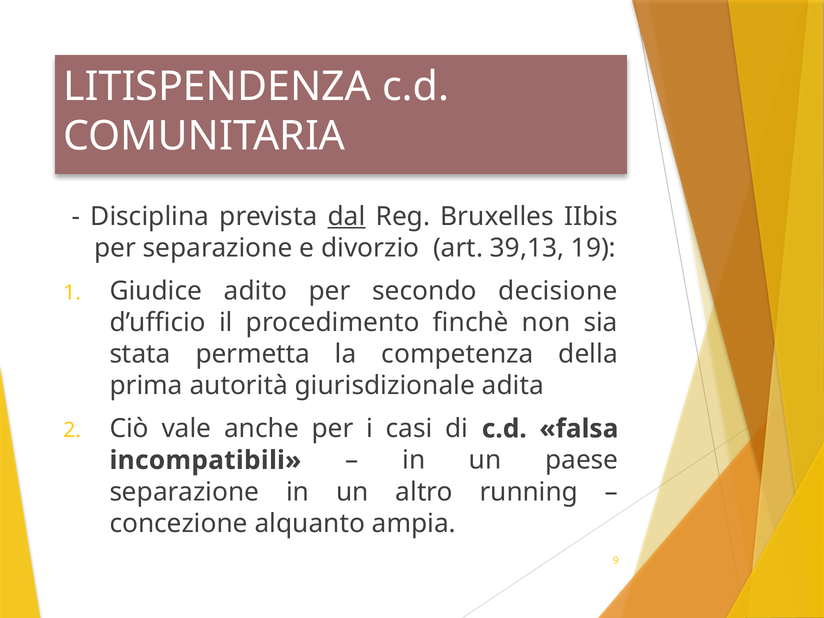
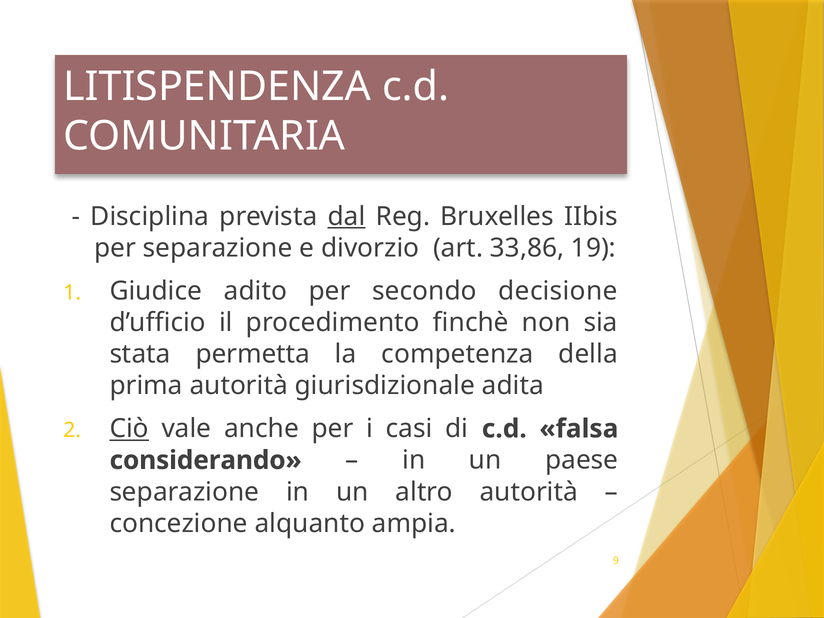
39,13: 39,13 -> 33,86
Ciò underline: none -> present
incompatibili: incompatibili -> considerando
altro running: running -> autorità
